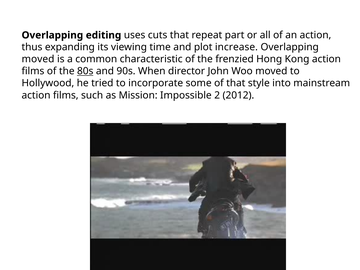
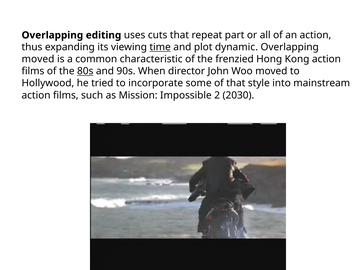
time underline: none -> present
increase: increase -> dynamic
2012: 2012 -> 2030
